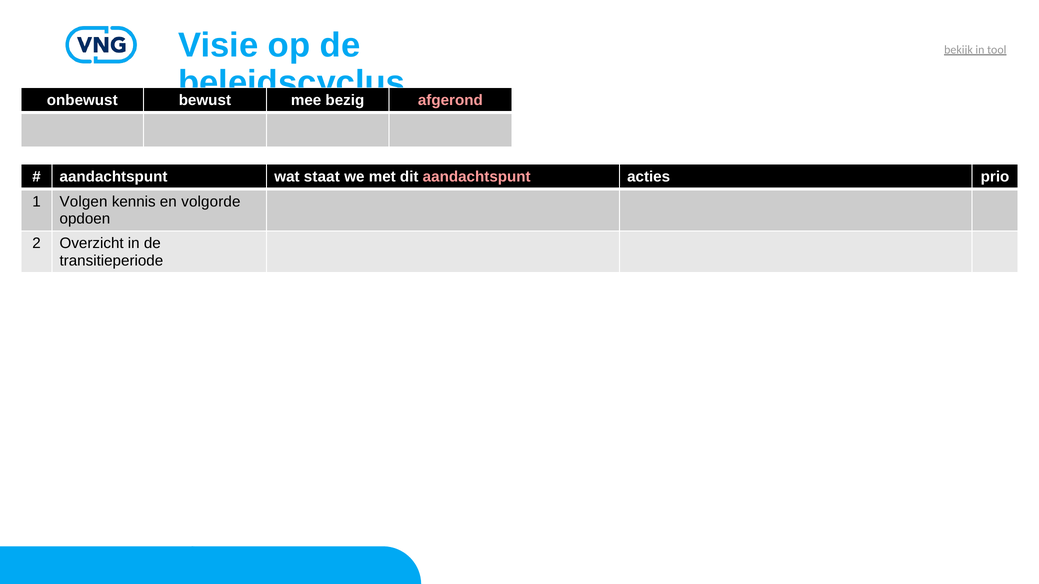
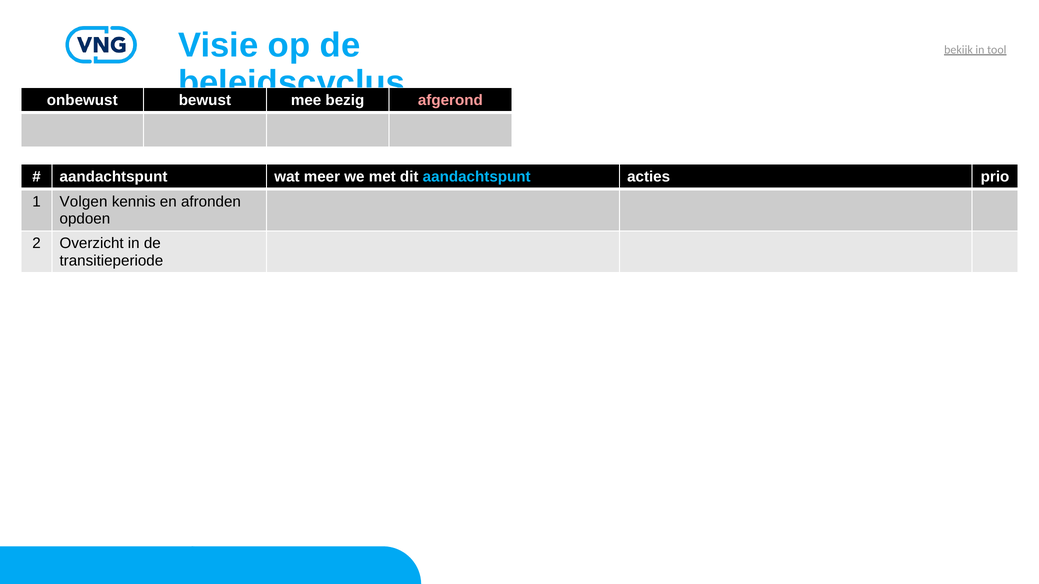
staat: staat -> meer
aandachtspunt at (477, 177) colour: pink -> light blue
volgorde: volgorde -> afronden
